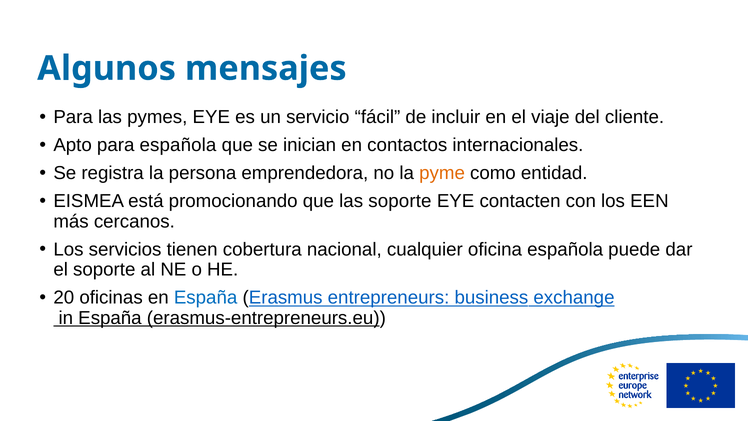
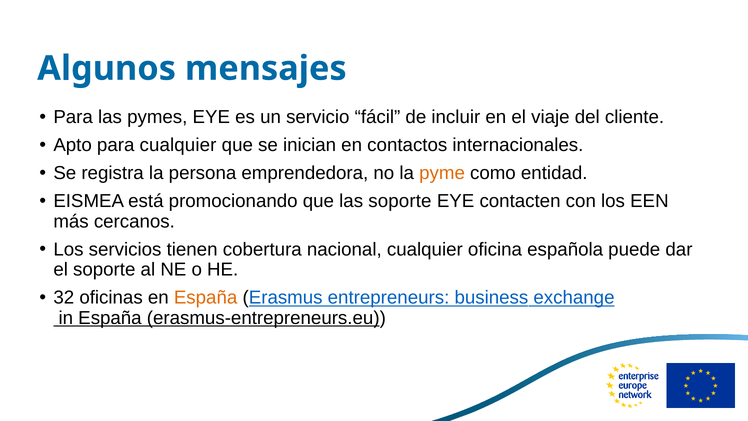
para española: española -> cualquier
20: 20 -> 32
España at (206, 298) colour: blue -> orange
